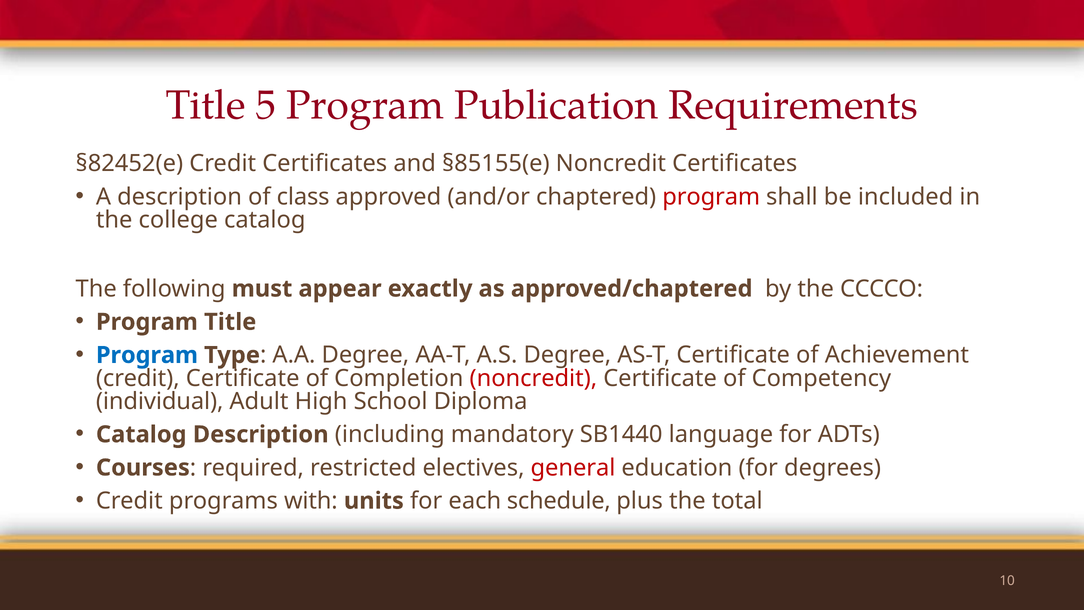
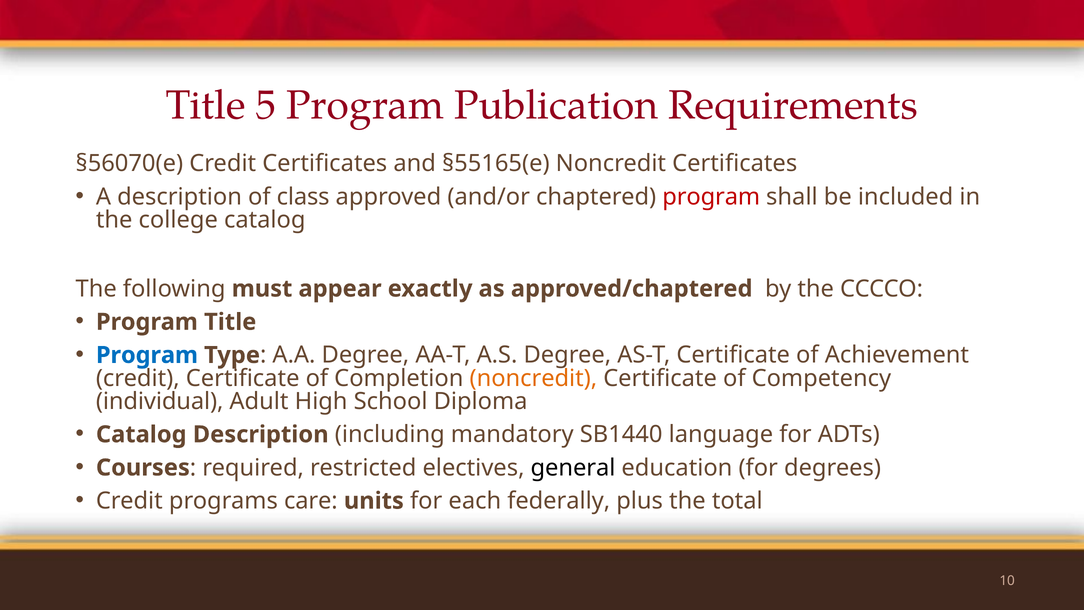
§82452(e: §82452(e -> §56070(e
§85155(e: §85155(e -> §55165(e
noncredit at (533, 378) colour: red -> orange
general colour: red -> black
with: with -> care
schedule: schedule -> federally
